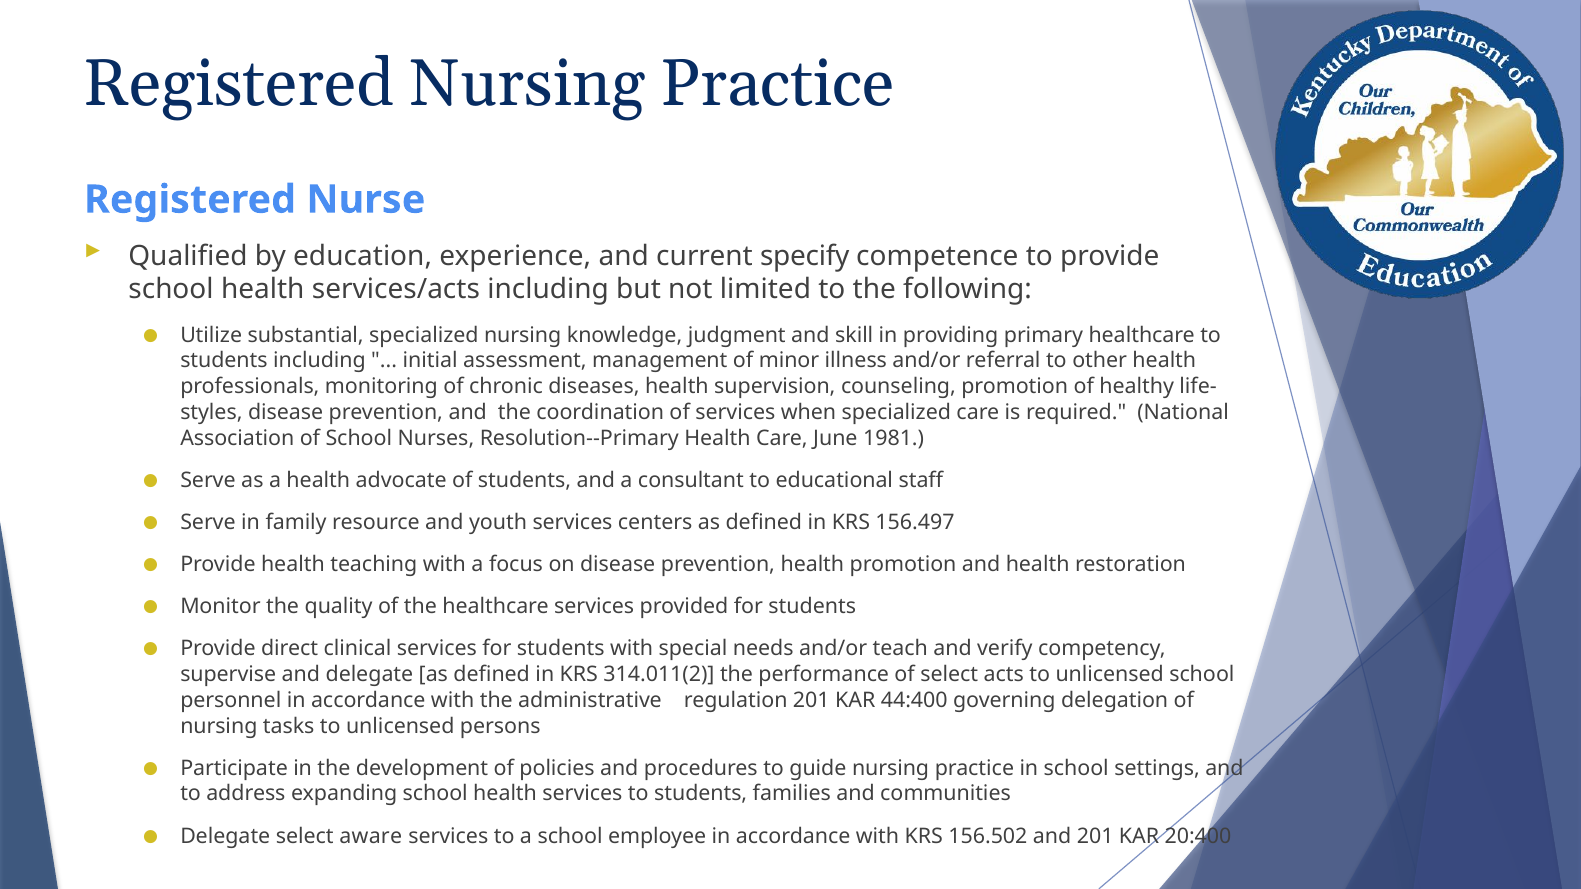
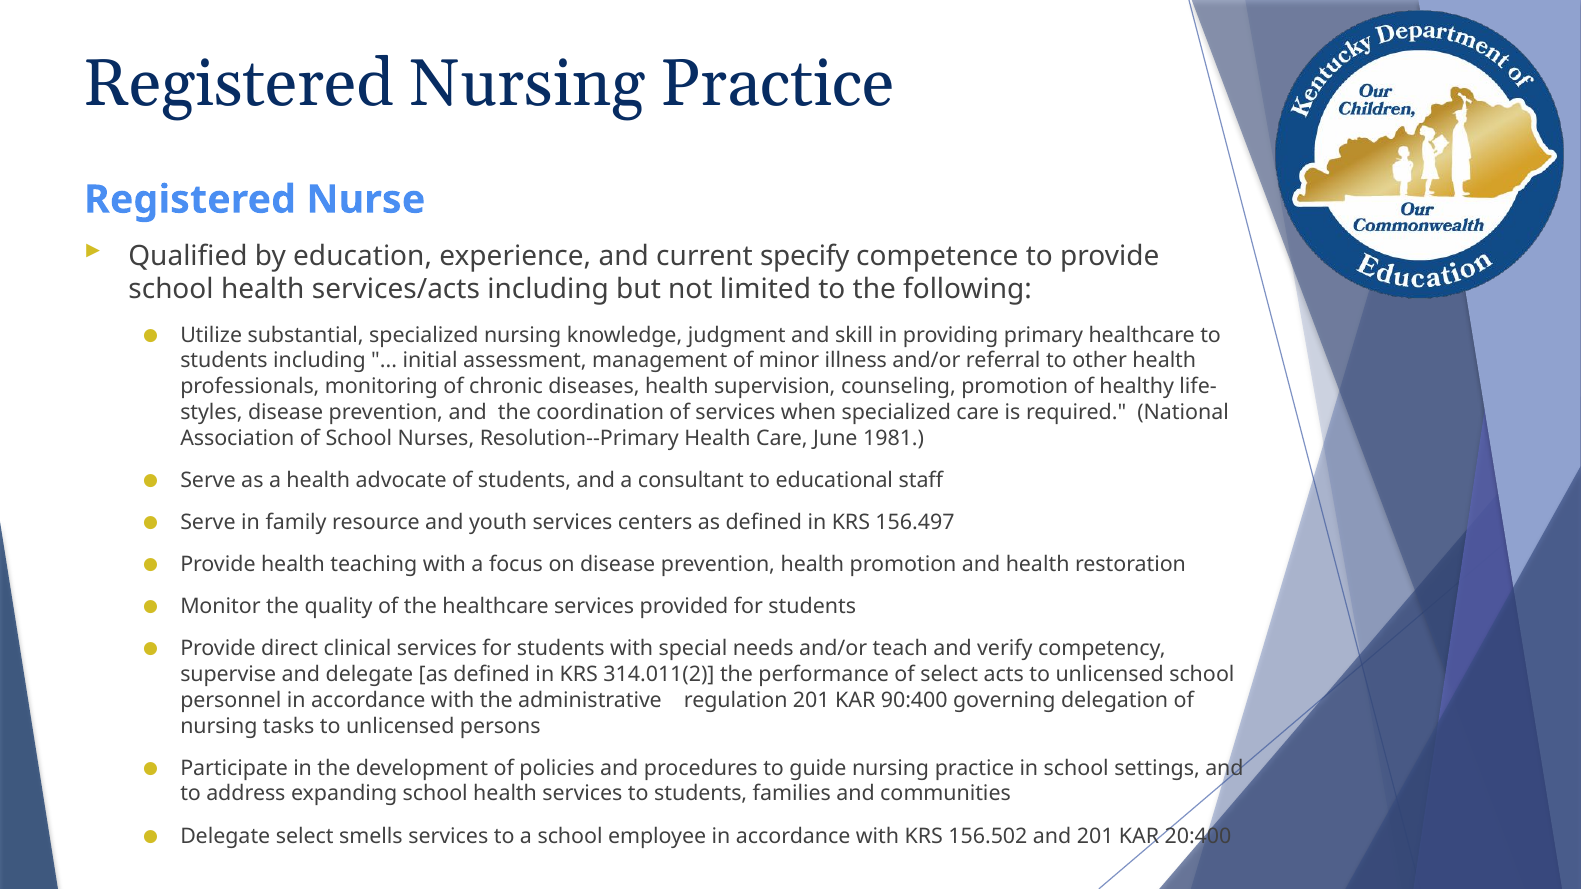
44:400: 44:400 -> 90:400
aware: aware -> smells
